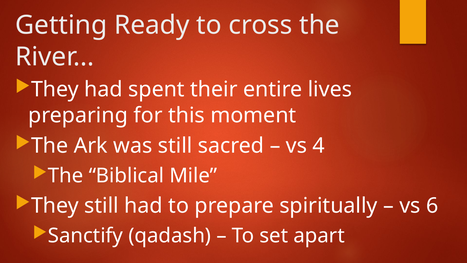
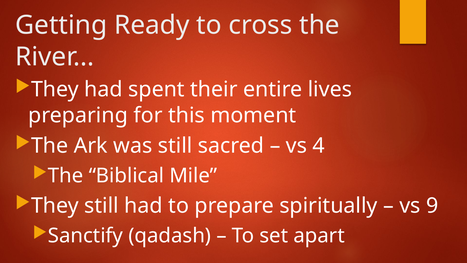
6: 6 -> 9
